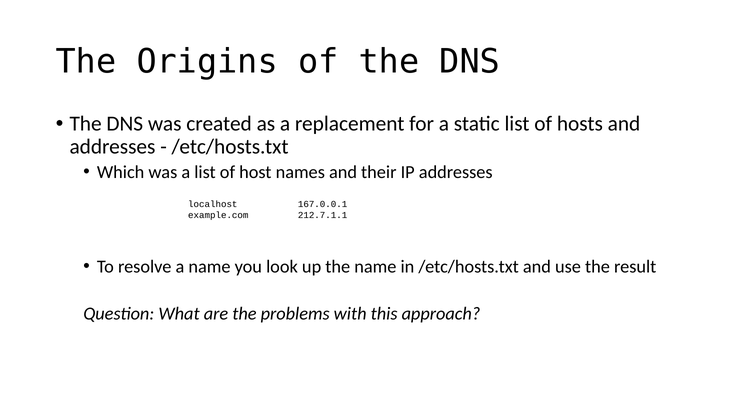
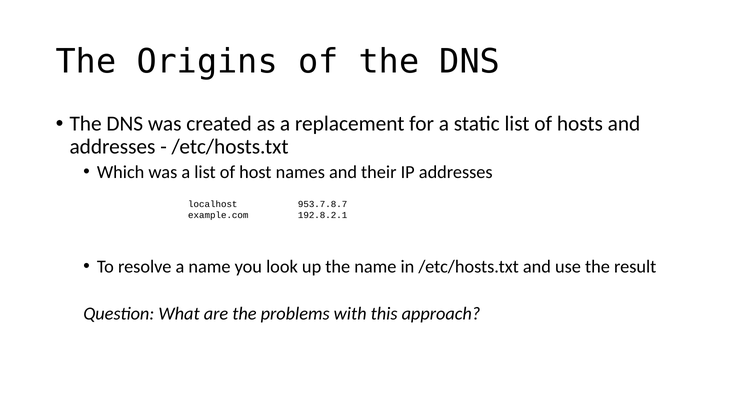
167.0.0.1: 167.0.0.1 -> 953.7.8.7
212.7.1.1: 212.7.1.1 -> 192.8.2.1
